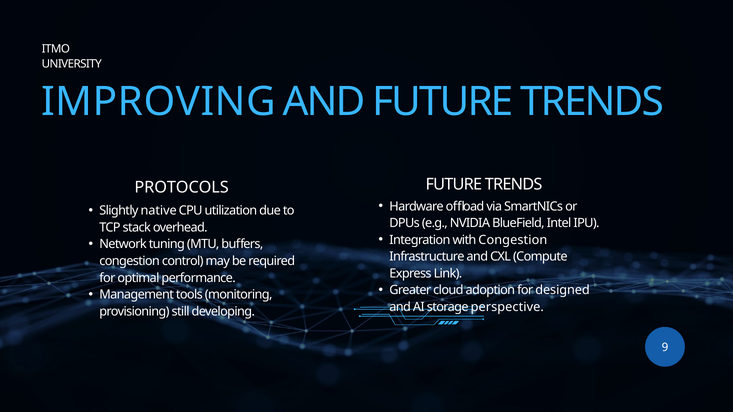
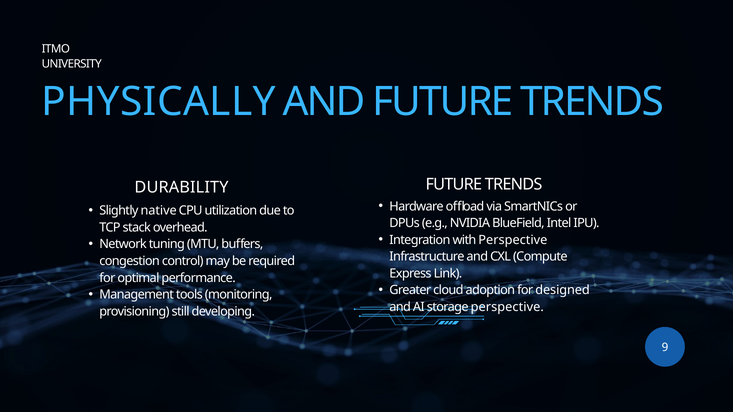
IMPROVING: IMPROVING -> PHYSICALLY
PROTOCOLS: PROTOCOLS -> DURABILITY
with Congestion: Congestion -> Perspective
